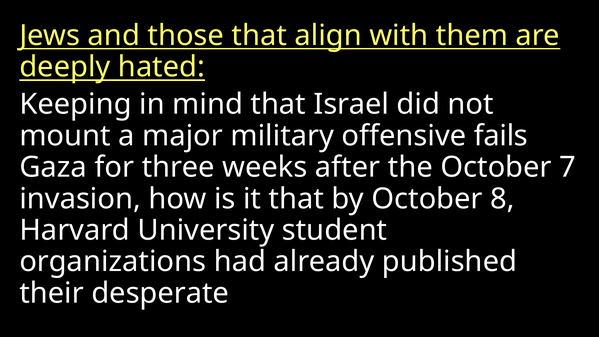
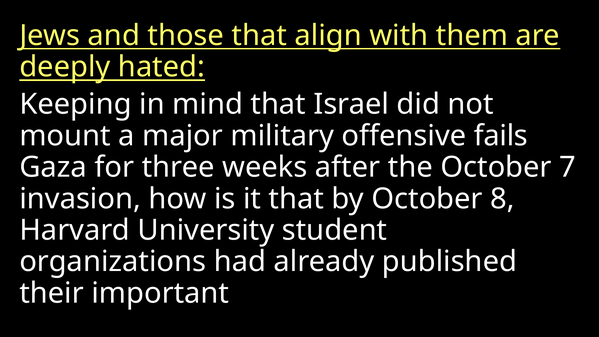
desperate: desperate -> important
